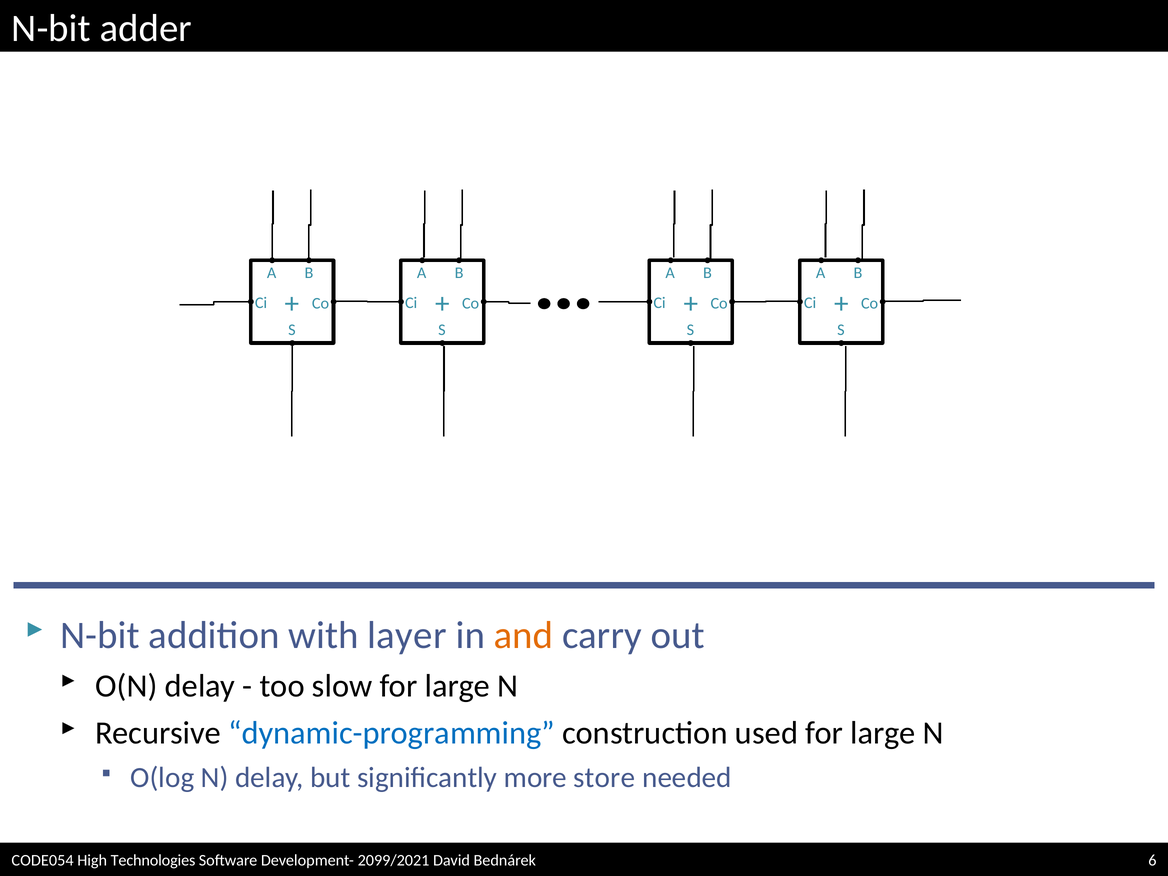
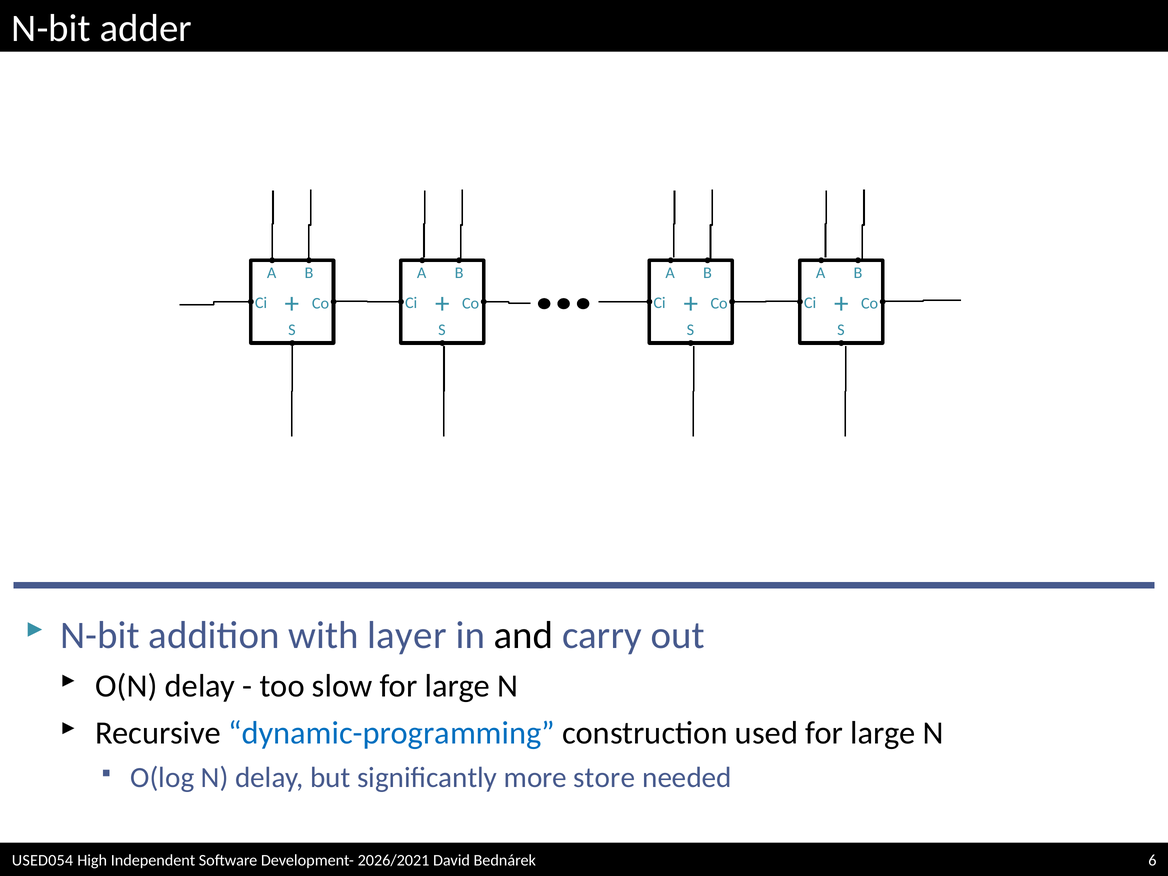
and colour: orange -> black
CODE054: CODE054 -> USED054
Technologies: Technologies -> Independent
2099/2021: 2099/2021 -> 2026/2021
